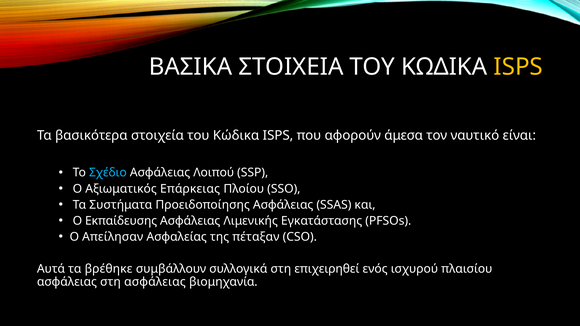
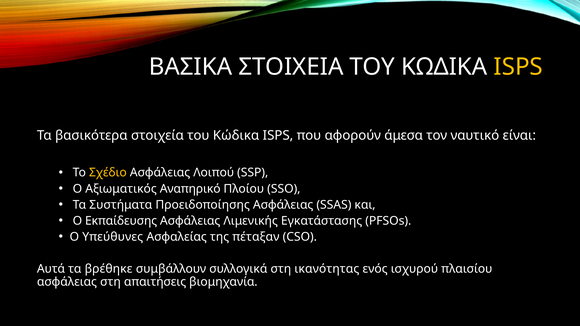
Σχέδιο colour: light blue -> yellow
Επάρκειας: Επάρκειας -> Αναπηρικό
Απείλησαν: Απείλησαν -> Υπεύθυνες
επιχειρηθεί: επιχειρηθεί -> ικανότητας
στη ασφάλειας: ασφάλειας -> απαιτήσεις
